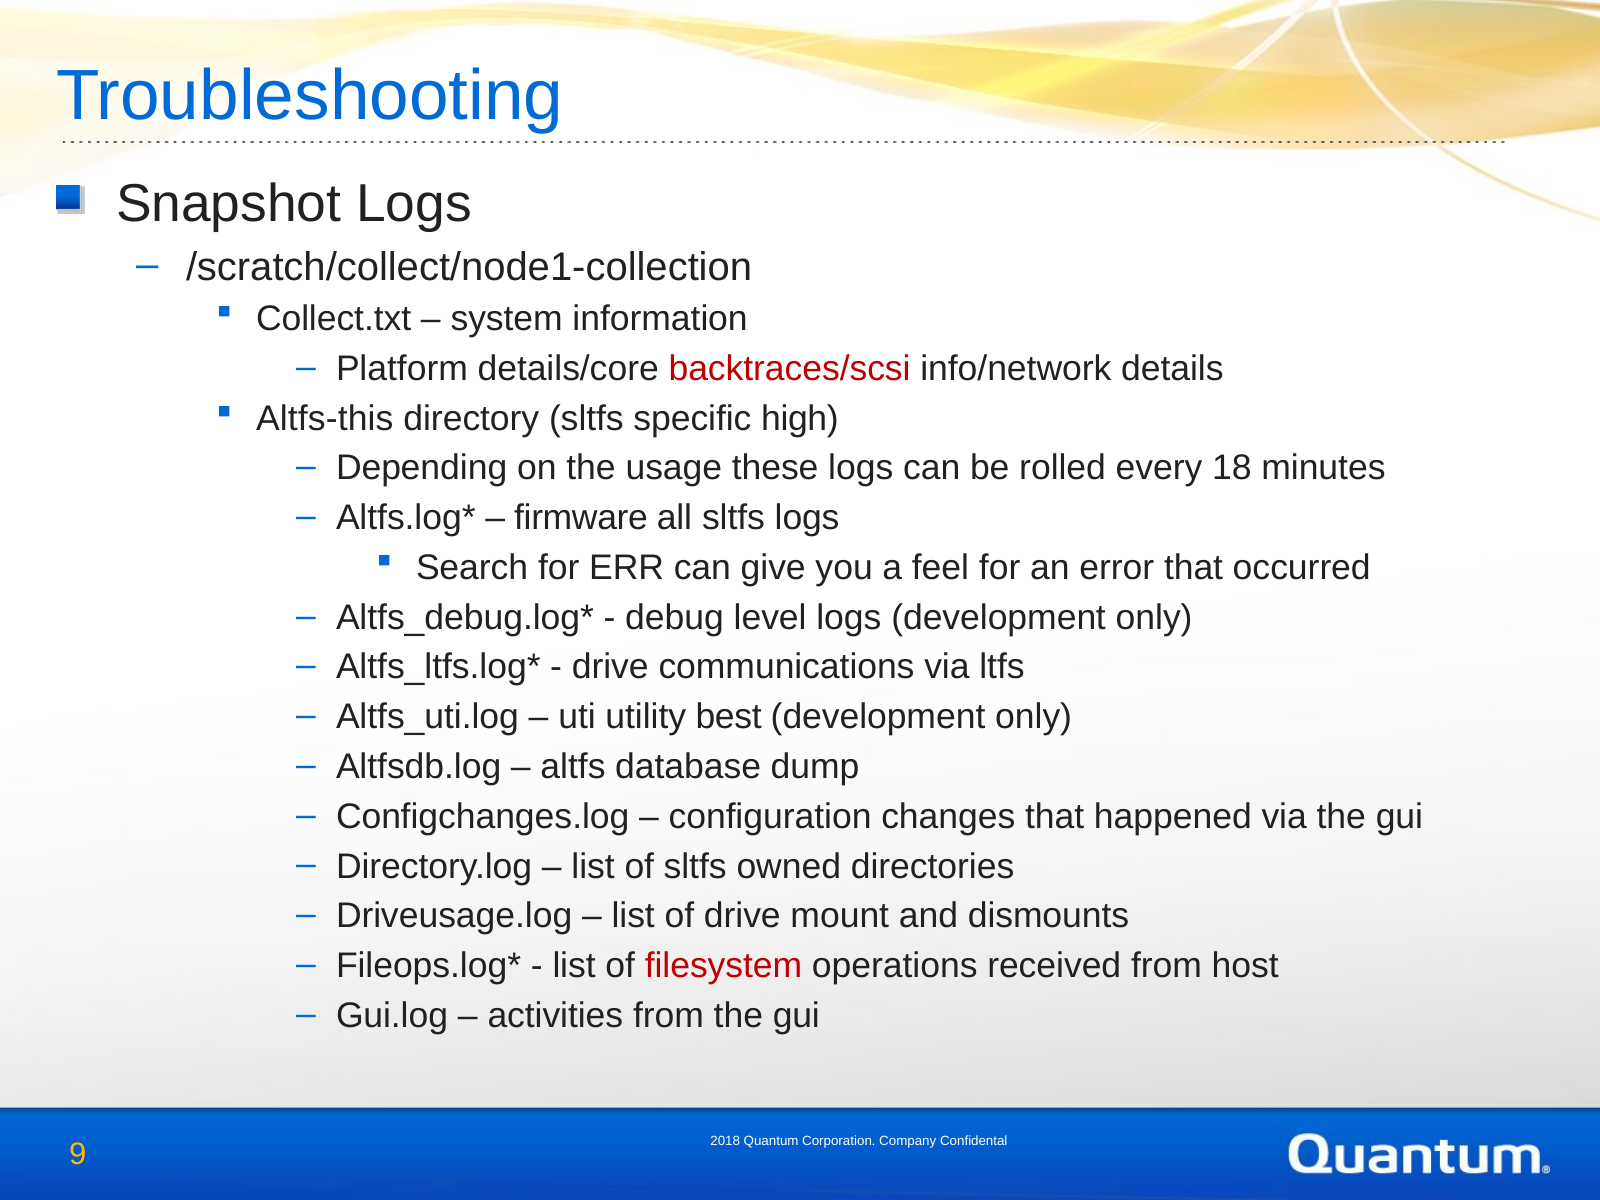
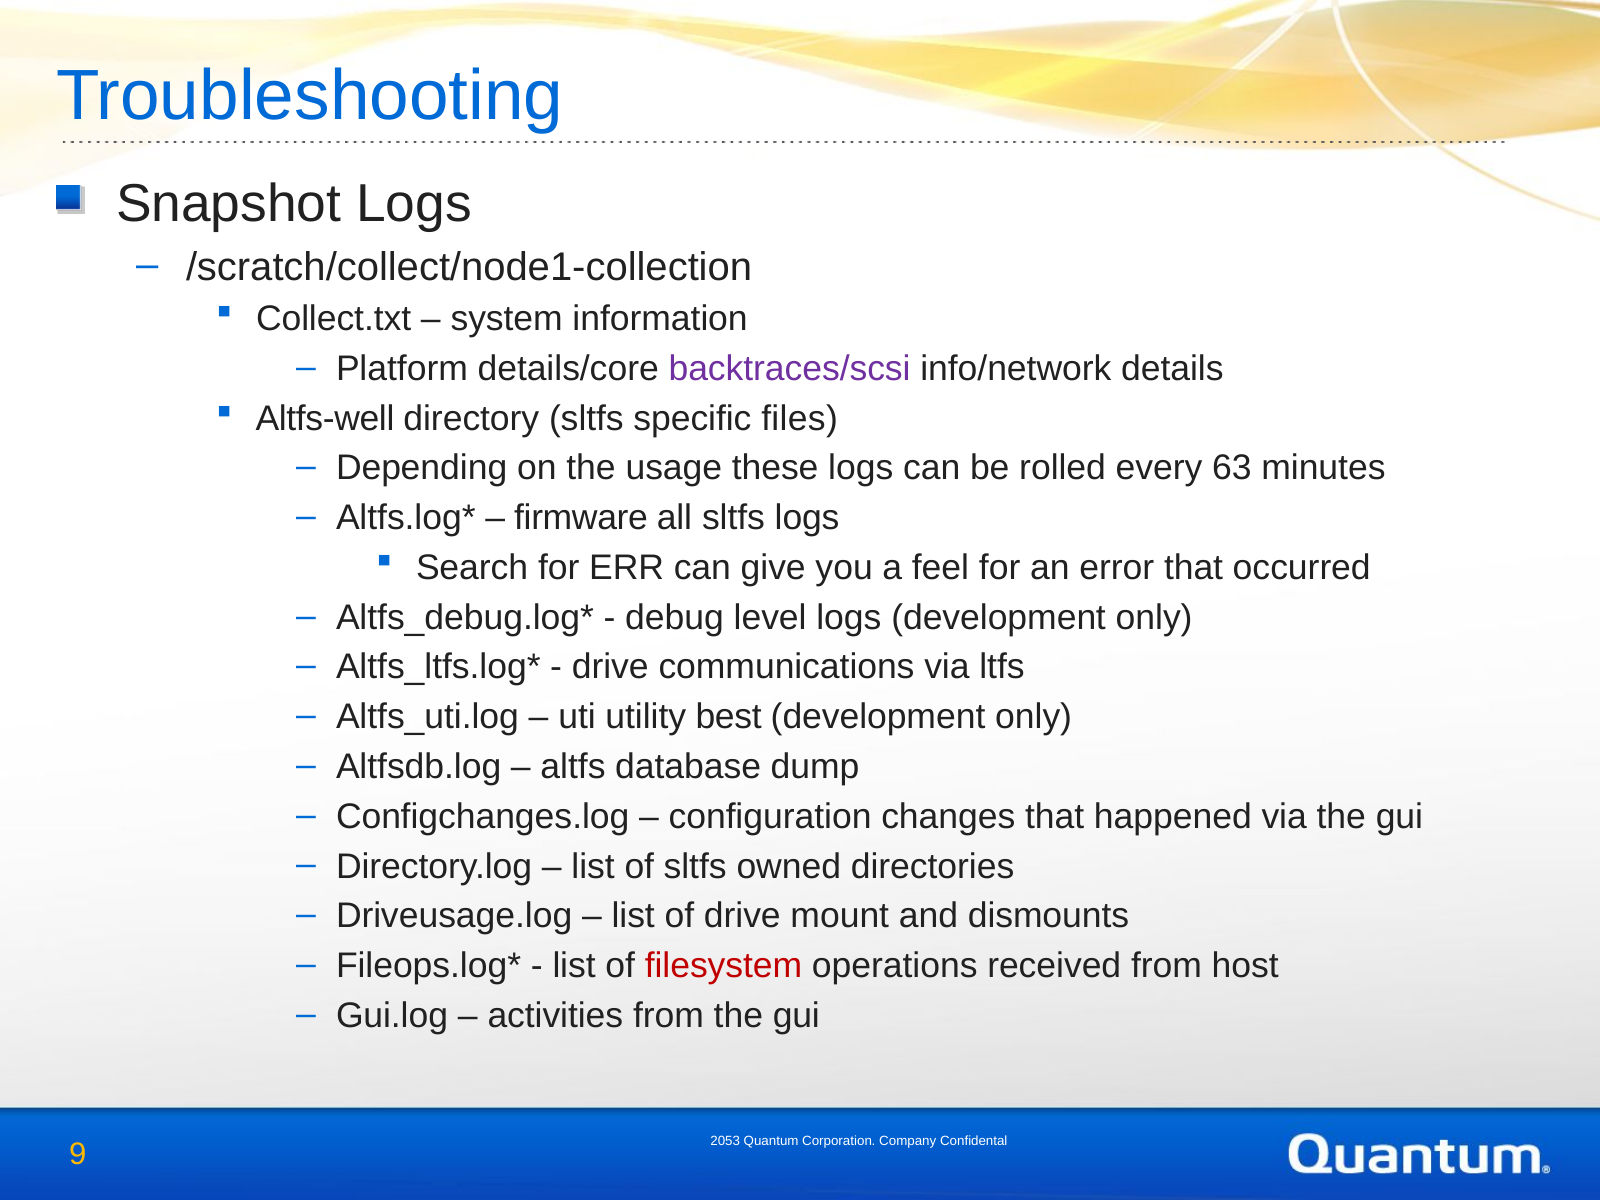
backtraces/scsi colour: red -> purple
Altfs-this: Altfs-this -> Altfs-well
high: high -> files
18: 18 -> 63
2018: 2018 -> 2053
